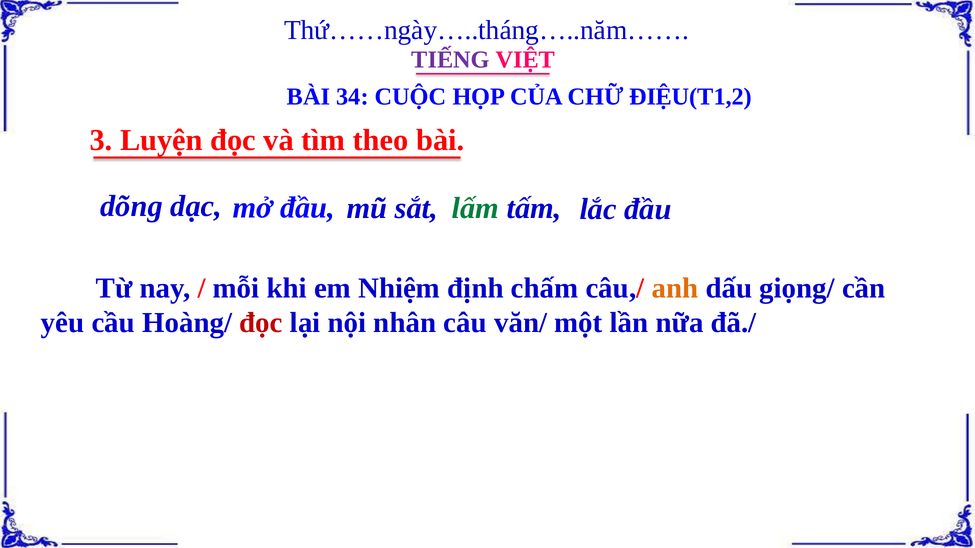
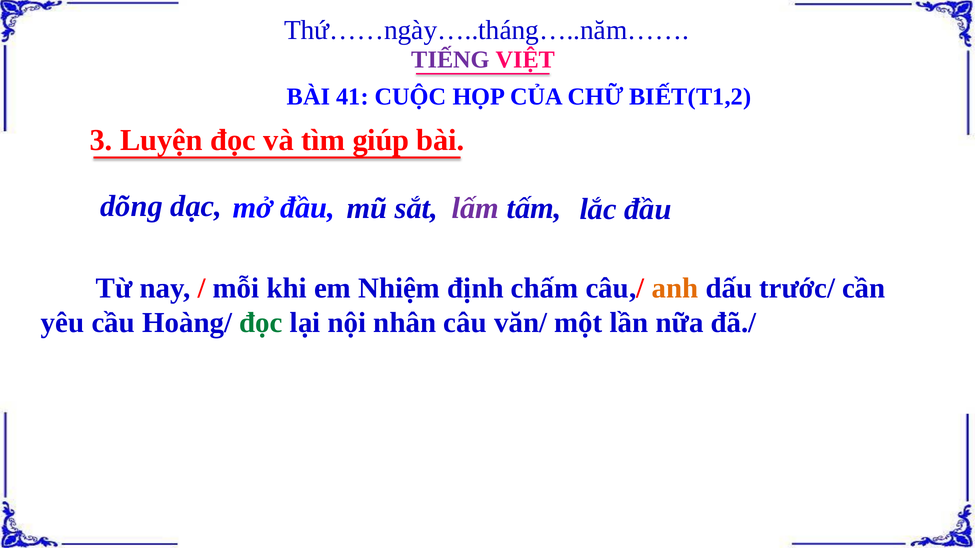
34: 34 -> 41
ĐIỆU(T1,2: ĐIỆU(T1,2 -> BIẾT(T1,2
theo: theo -> giúp
lấm colour: green -> purple
giọng/: giọng/ -> trước/
đọc at (261, 323) colour: red -> green
